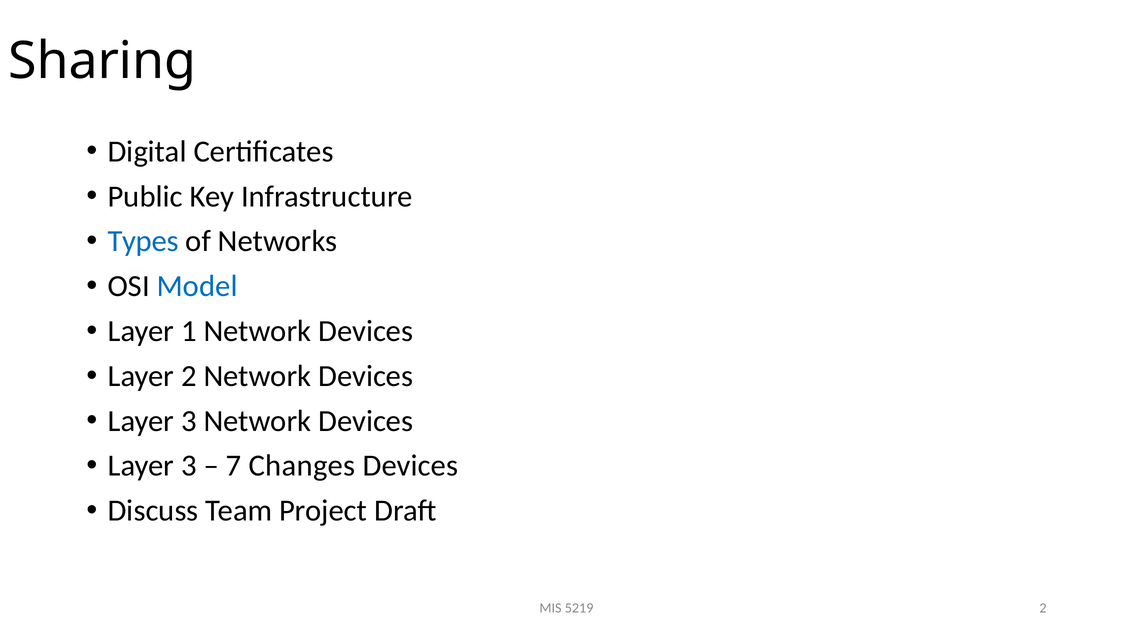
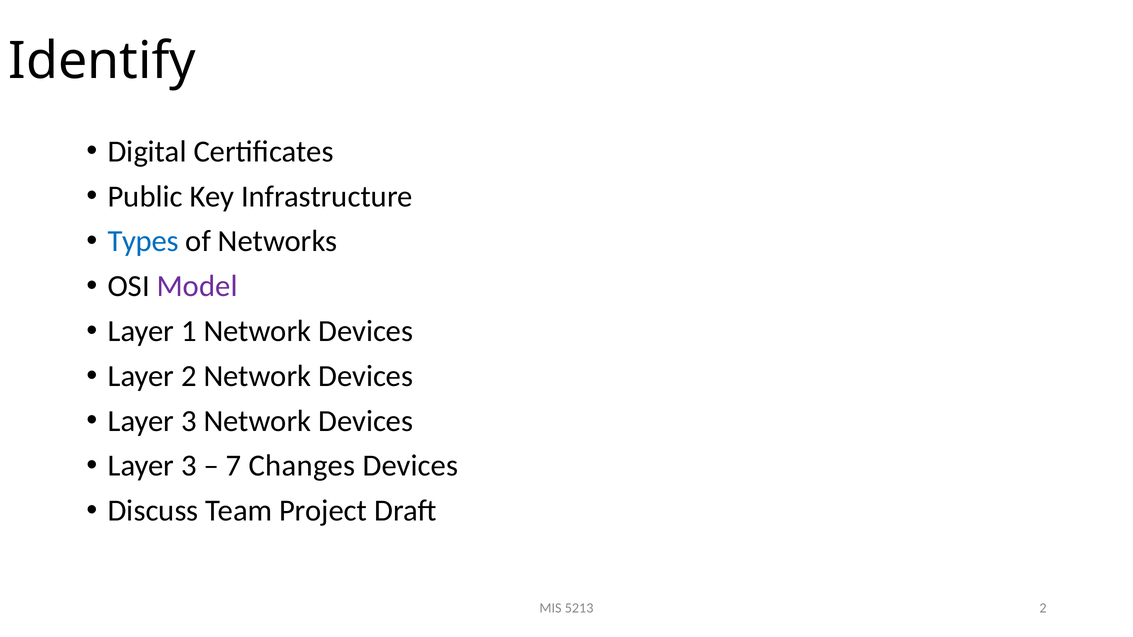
Sharing: Sharing -> Identify
Model colour: blue -> purple
5219: 5219 -> 5213
